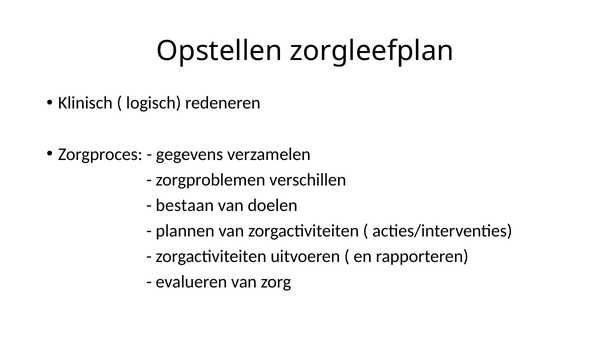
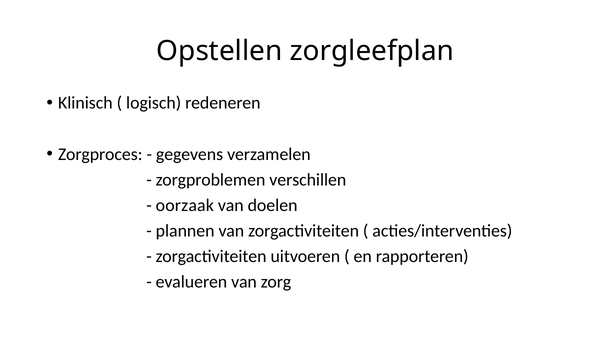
bestaan: bestaan -> oorzaak
